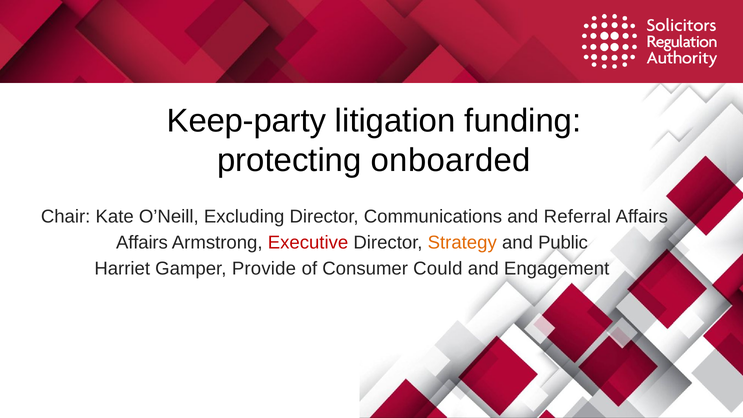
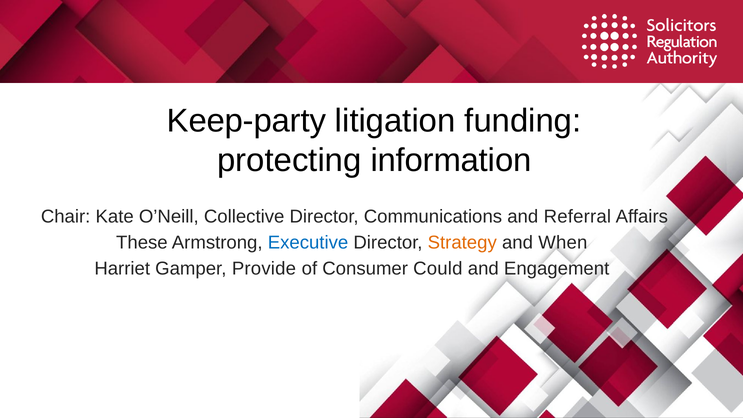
onboarded: onboarded -> information
Excluding: Excluding -> Collective
Affairs at (142, 242): Affairs -> These
Executive colour: red -> blue
Public: Public -> When
